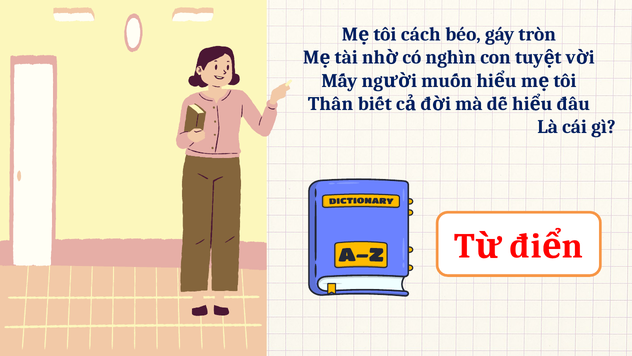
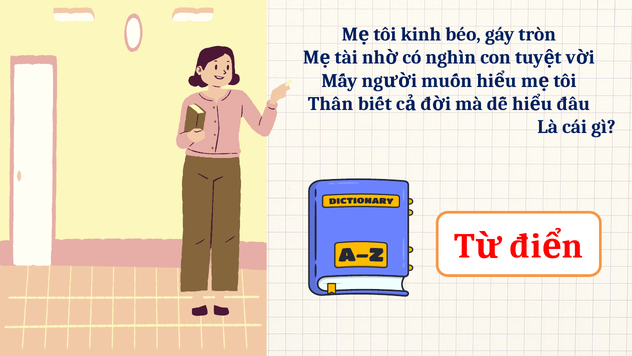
cách: cách -> kinh
